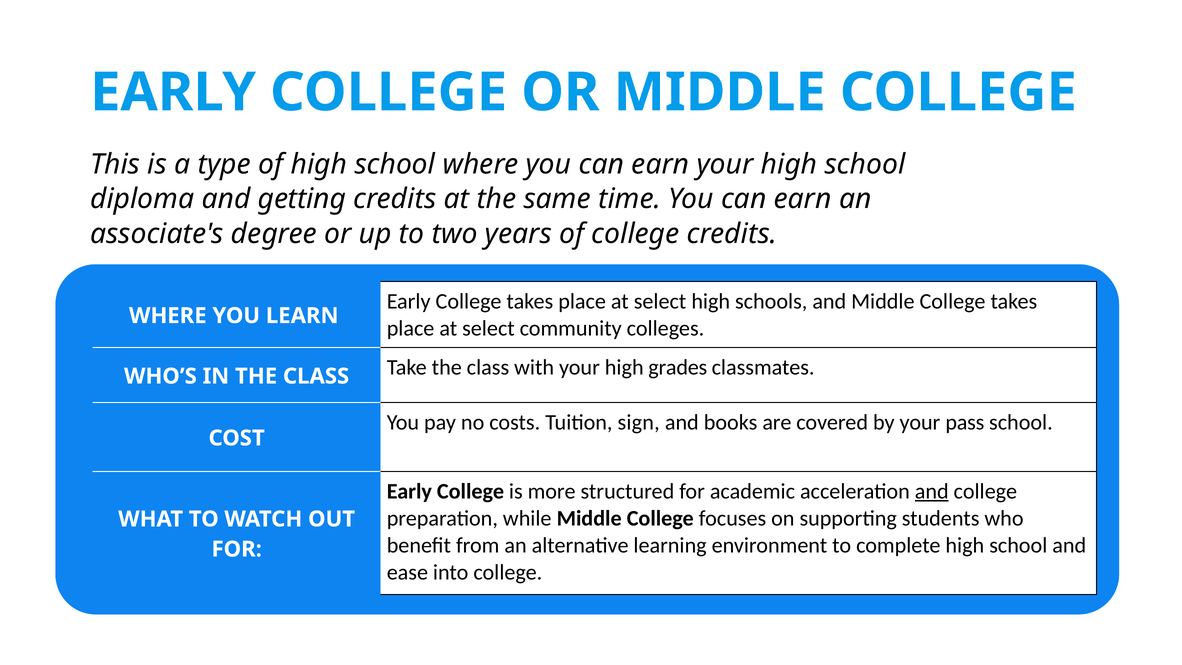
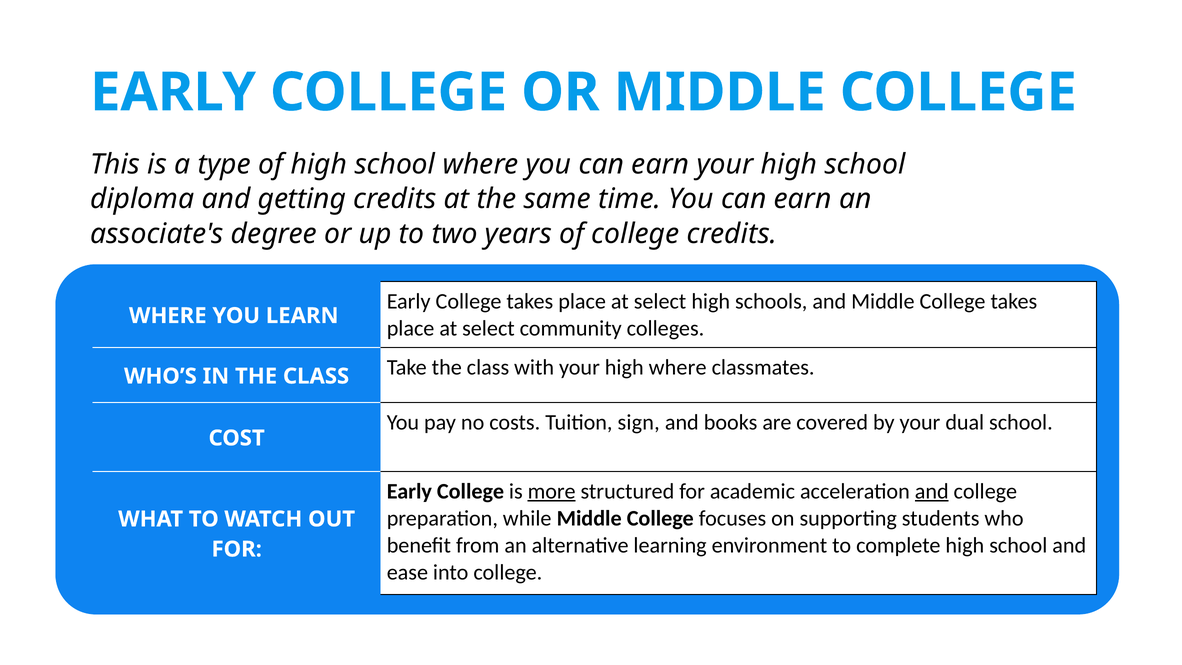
high grades: grades -> where
pass: pass -> dual
more underline: none -> present
